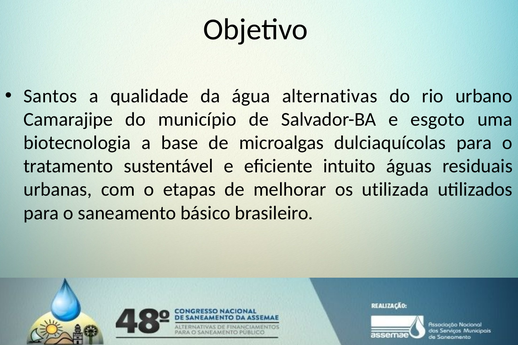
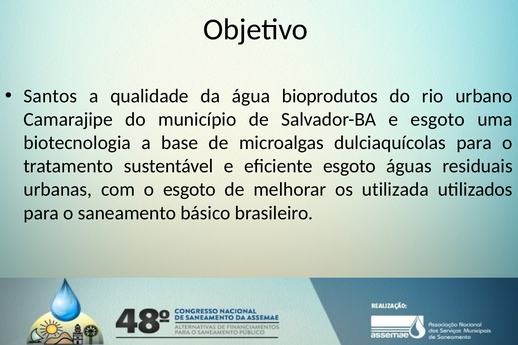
alternativas: alternativas -> bioprodutos
eficiente intuito: intuito -> esgoto
o etapas: etapas -> esgoto
